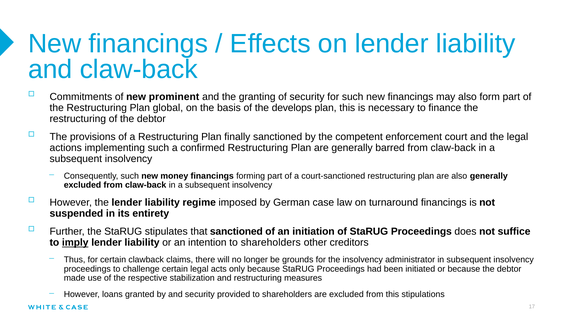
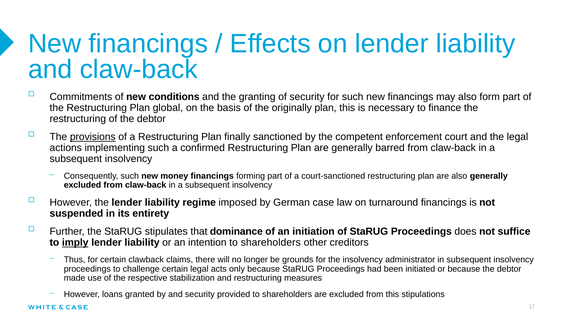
prominent: prominent -> conditions
develops: develops -> originally
provisions underline: none -> present
that sanctioned: sanctioned -> dominance
